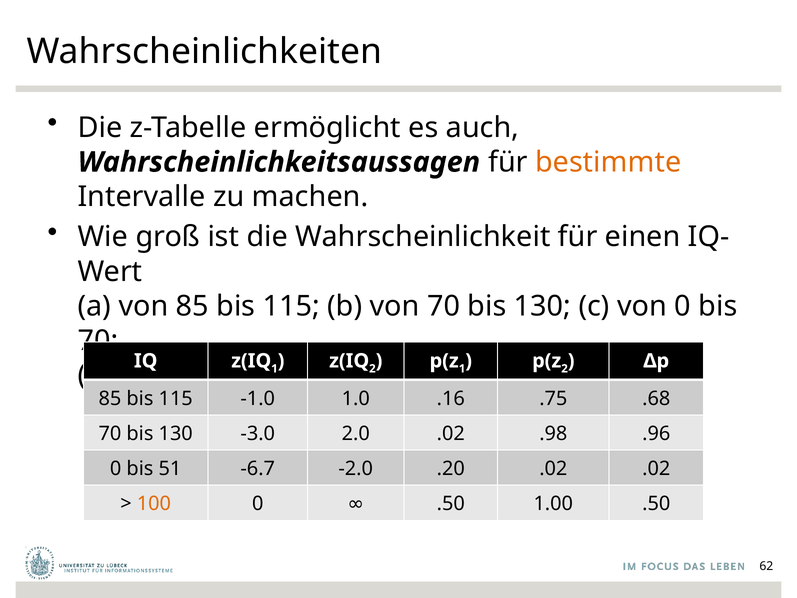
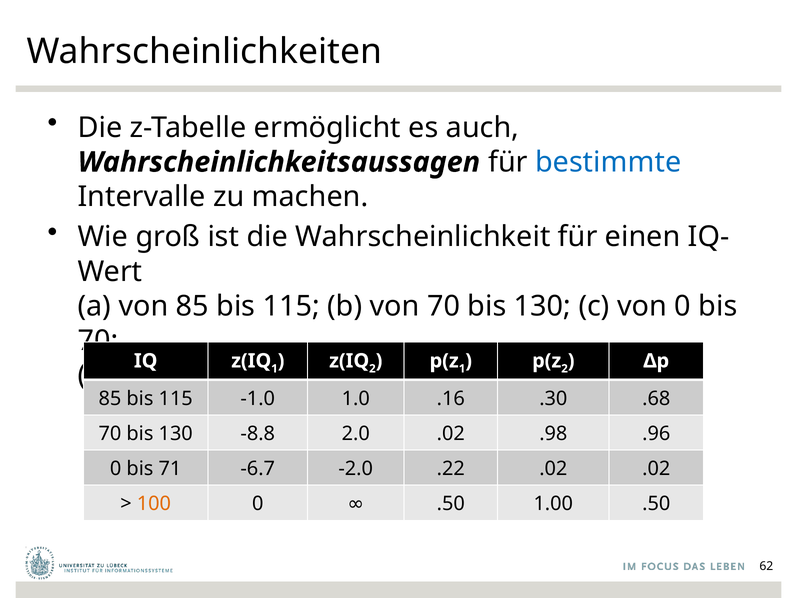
bestimmte colour: orange -> blue
.75: .75 -> .30
-3.0: -3.0 -> -8.8
51: 51 -> 71
.20: .20 -> .22
